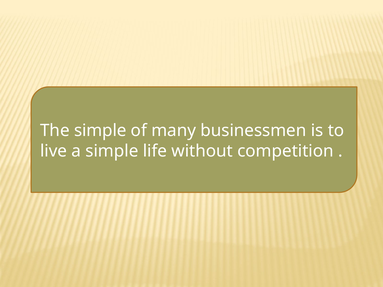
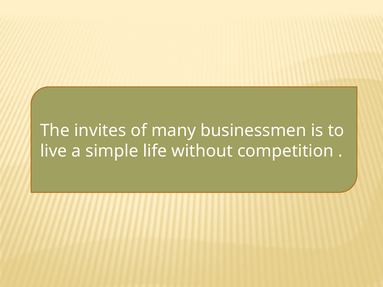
The simple: simple -> invites
